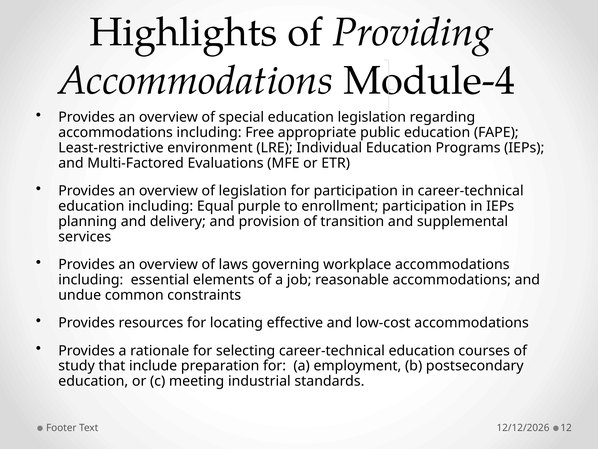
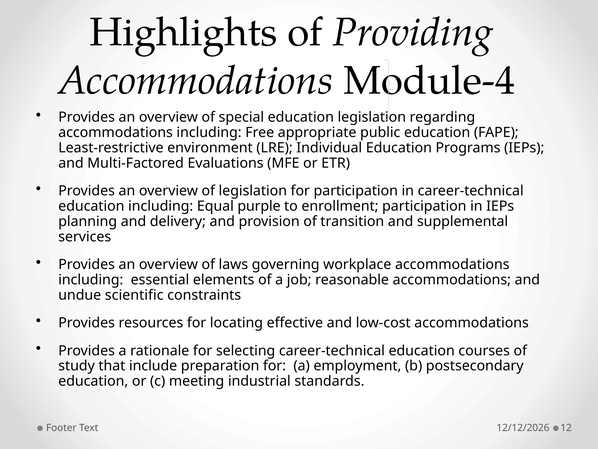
common: common -> scientific
